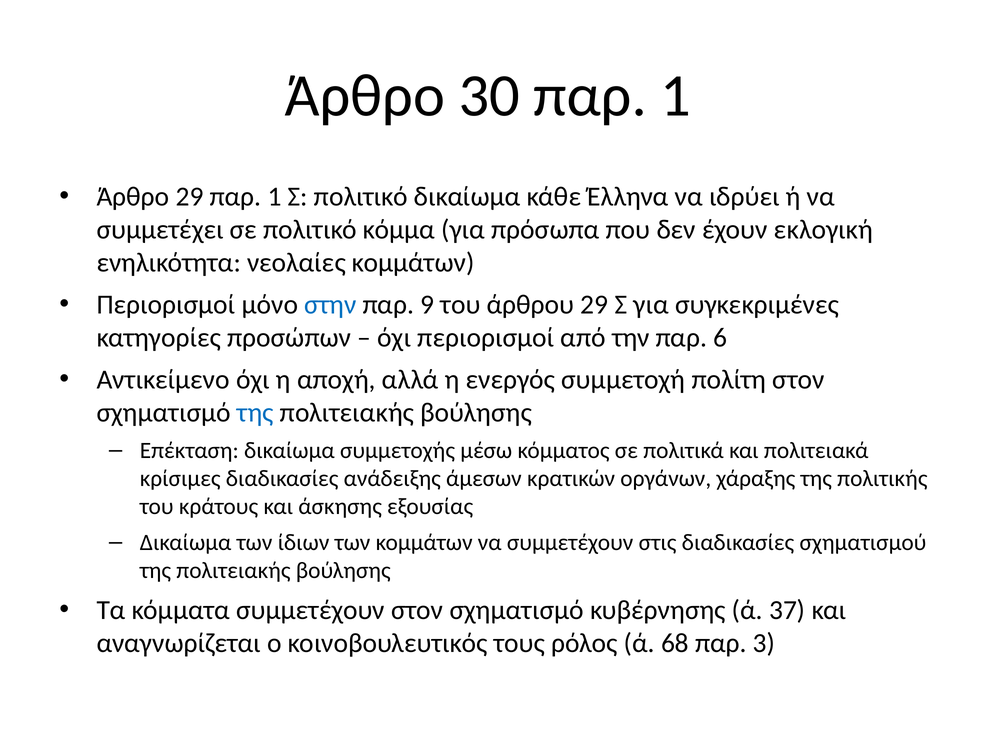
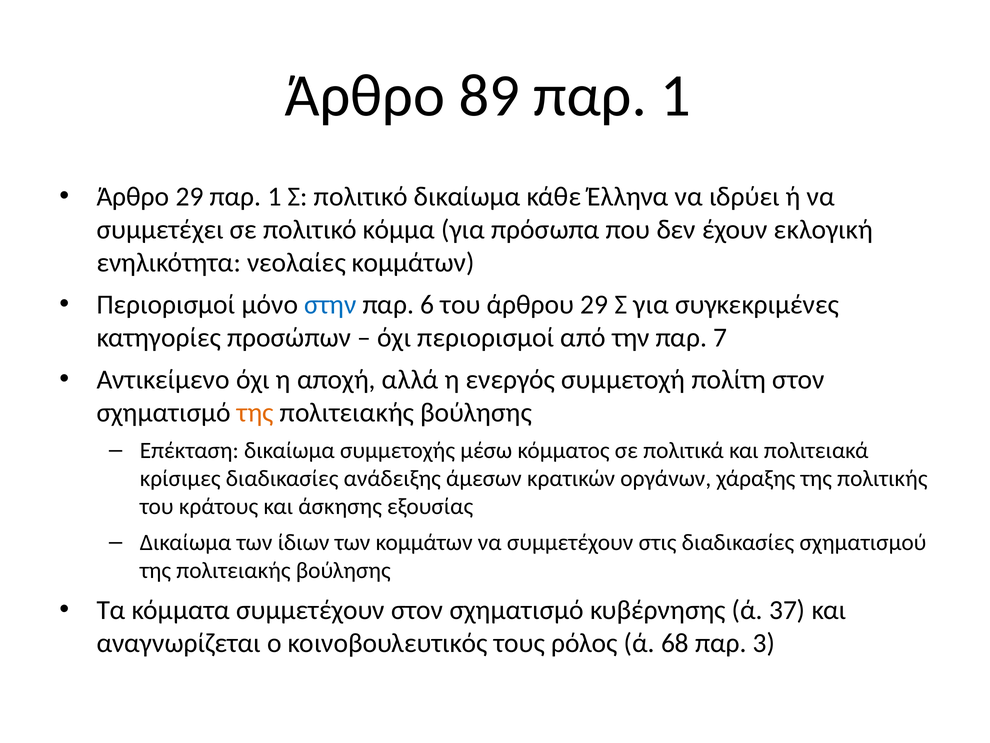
30: 30 -> 89
9: 9 -> 6
6: 6 -> 7
της at (255, 412) colour: blue -> orange
